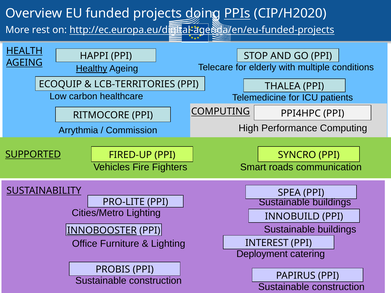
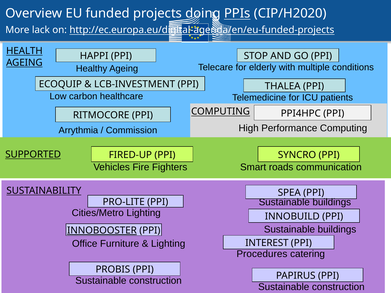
rest: rest -> lack
Healthy underline: present -> none
LCB-TERRITORIES: LCB-TERRITORIES -> LCB-INVESTMENT
Deployment: Deployment -> Procedures
